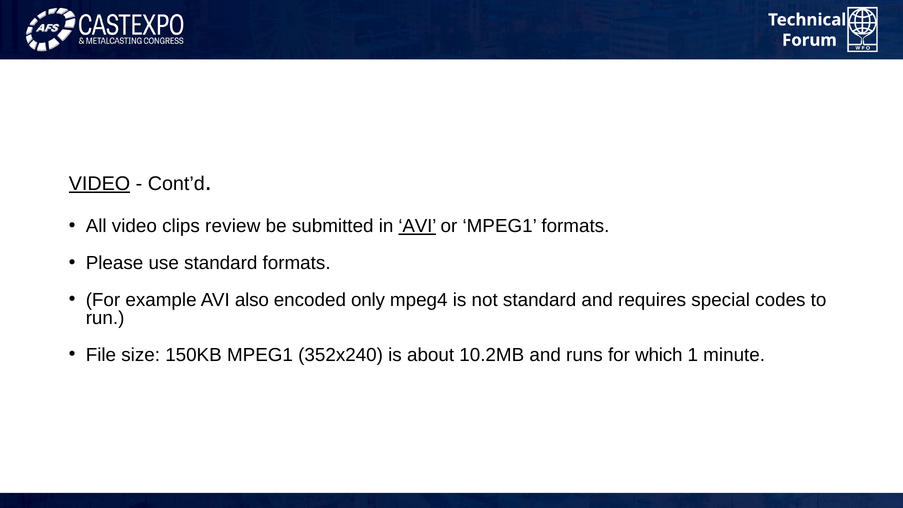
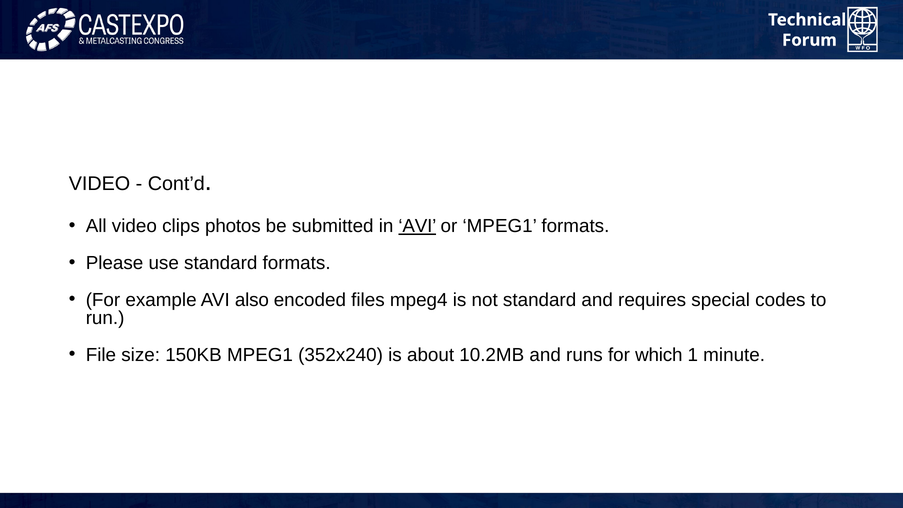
VIDEO at (100, 184) underline: present -> none
review: review -> photos
only: only -> files
